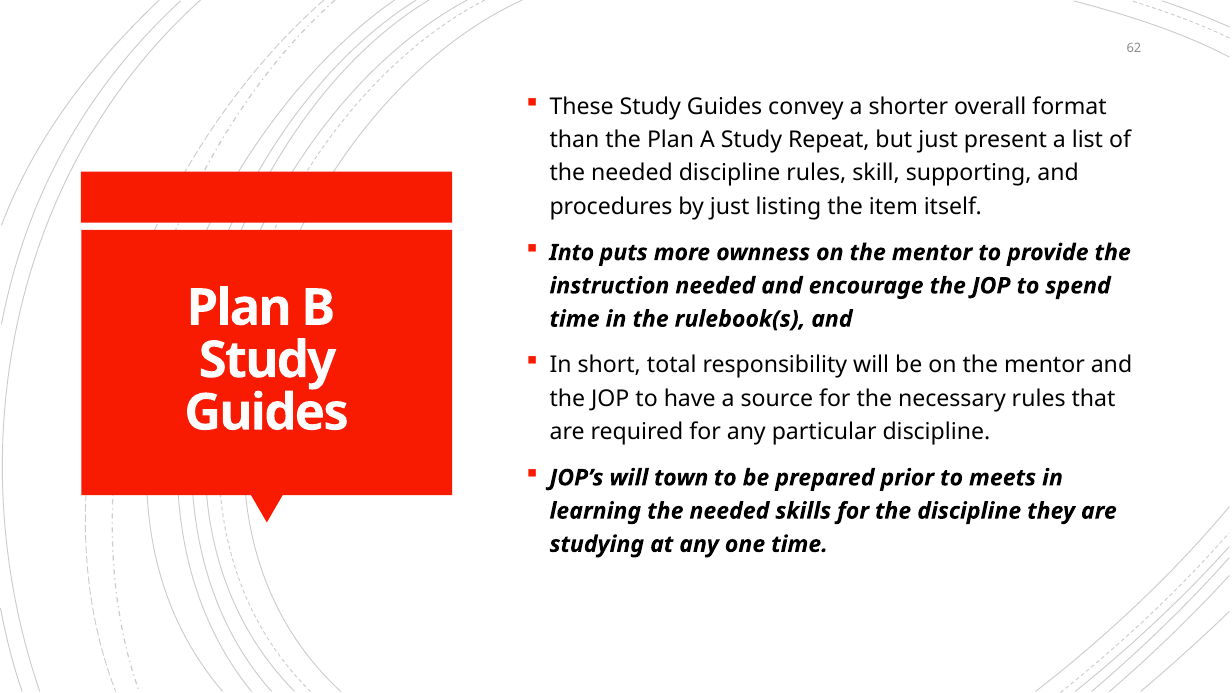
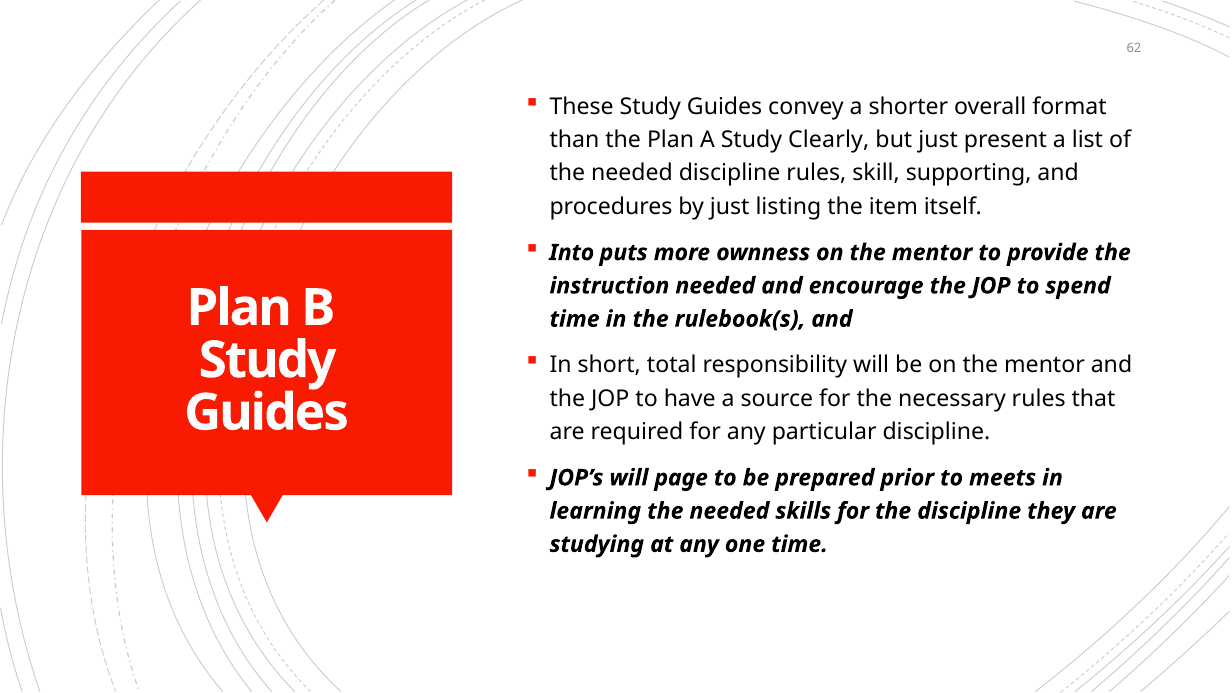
Repeat: Repeat -> Clearly
town: town -> page
